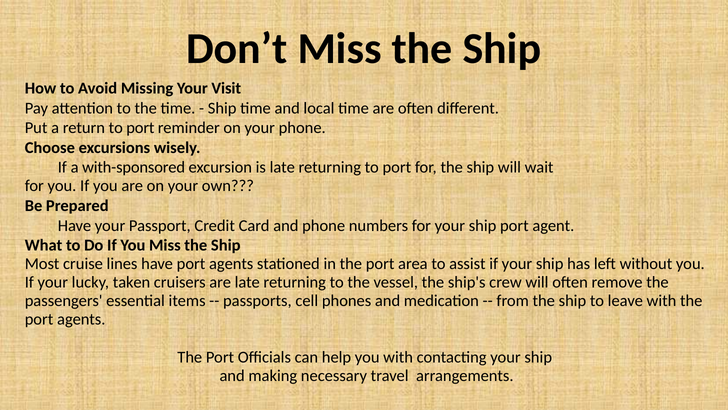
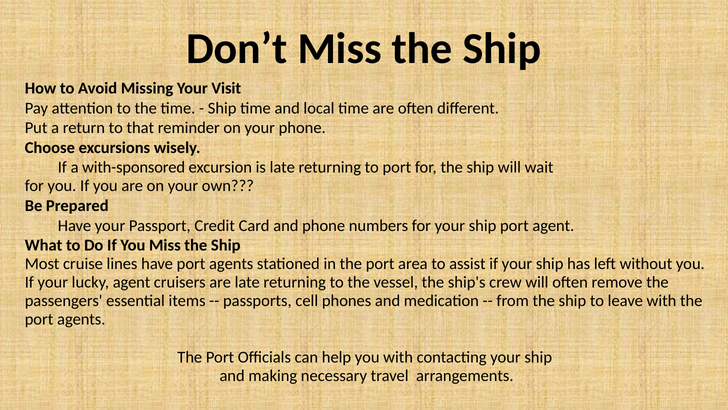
return to port: port -> that
lucky taken: taken -> agent
